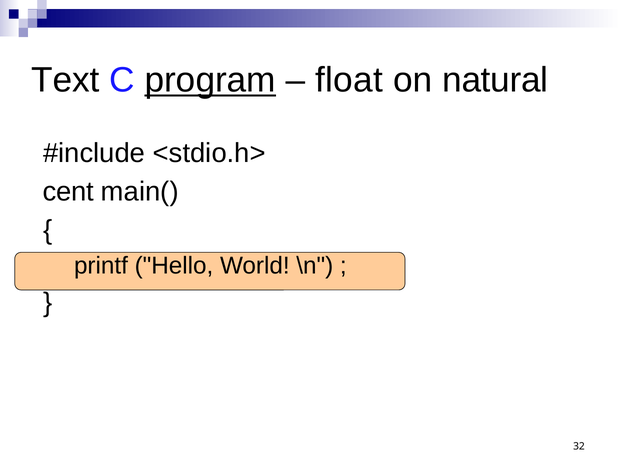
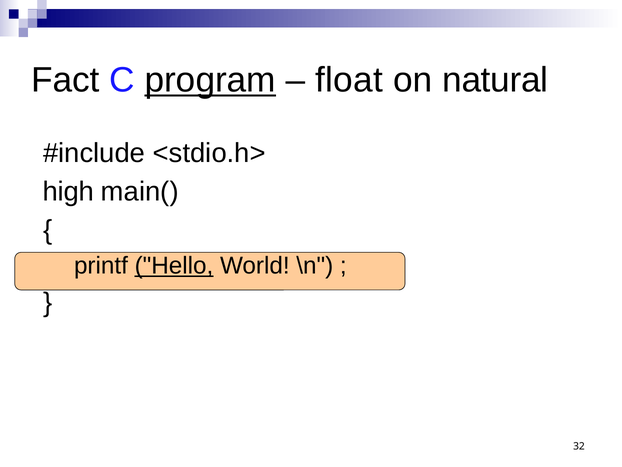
Text: Text -> Fact
cent: cent -> high
Hello underline: none -> present
